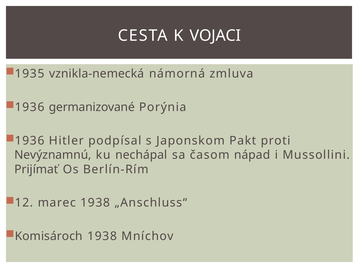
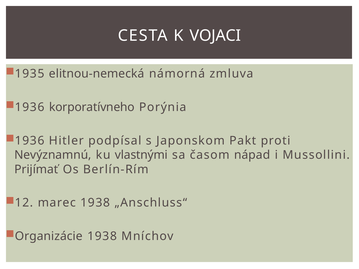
vznikla-nemecká: vznikla-nemecká -> elitnou-nemecká
germanizované: germanizované -> korporatívneho
nechápal: nechápal -> vlastnými
Komisároch: Komisároch -> Organizácie
